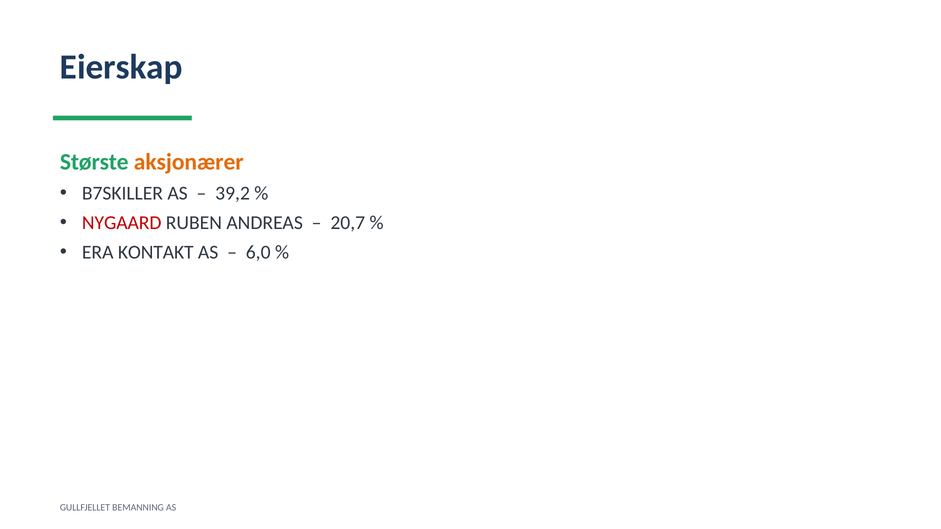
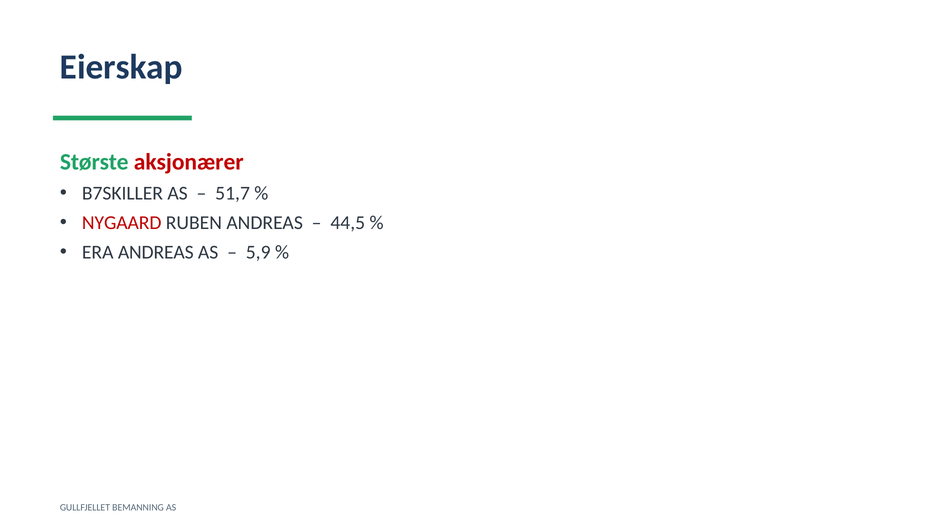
aksjonærer colour: orange -> red
39,2: 39,2 -> 51,7
20,7: 20,7 -> 44,5
ERA KONTAKT: KONTAKT -> ANDREAS
6,0: 6,0 -> 5,9
